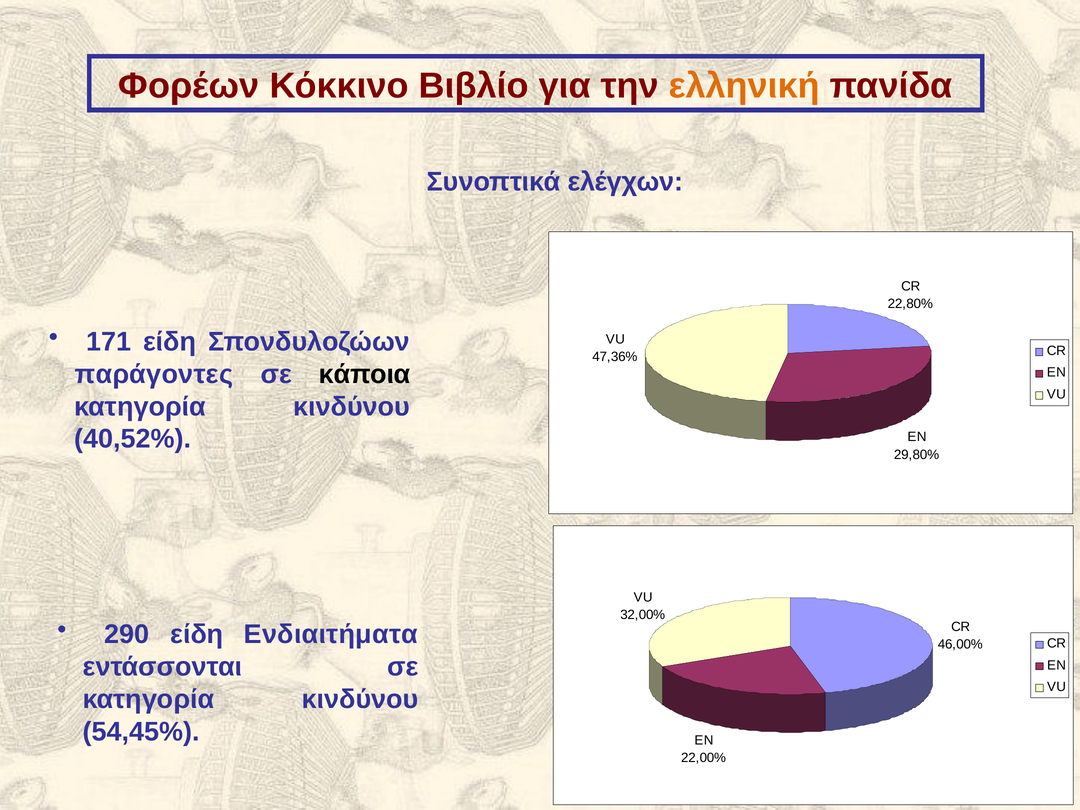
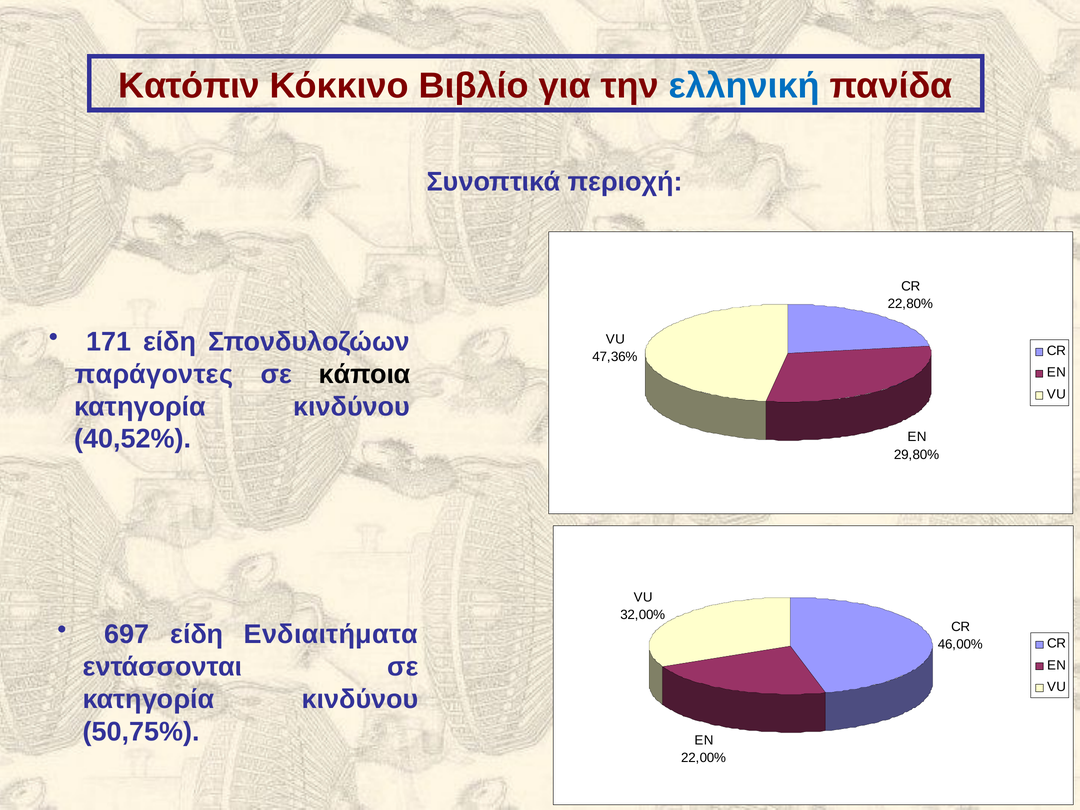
Φορέων: Φορέων -> Κατόπιν
ελληνική colour: orange -> blue
ελέγχων: ελέγχων -> περιοχή
290: 290 -> 697
54,45%: 54,45% -> 50,75%
